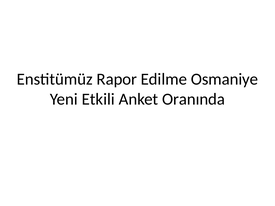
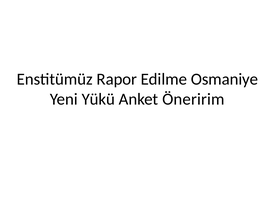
Etkili: Etkili -> Yükü
Oranında: Oranında -> Öneririm
